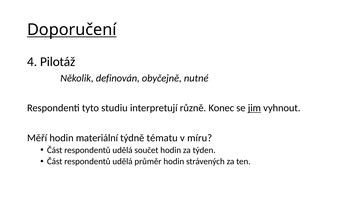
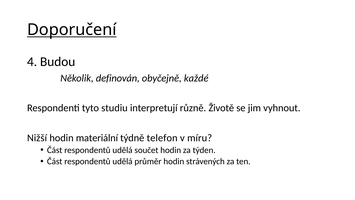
Pilotáž: Pilotáž -> Budou
nutné: nutné -> každé
Konec: Konec -> Životě
jim underline: present -> none
Měří: Měří -> Nižší
tématu: tématu -> telefon
